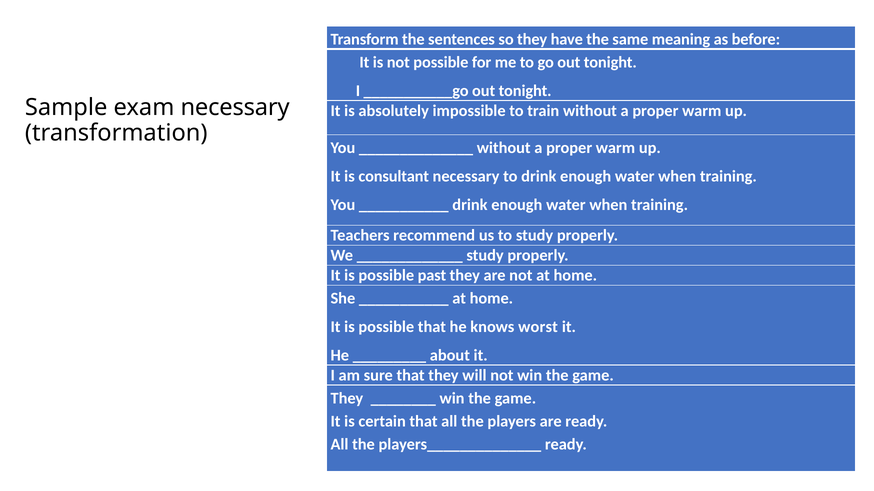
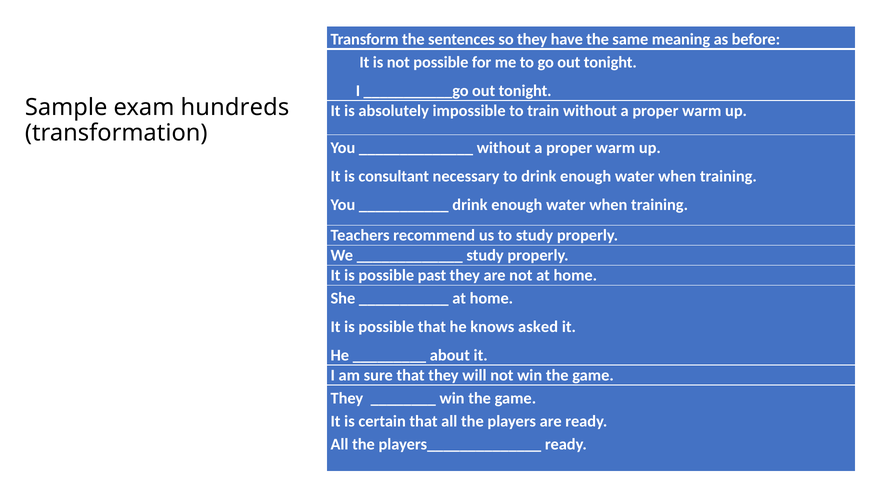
exam necessary: necessary -> hundreds
worst: worst -> asked
